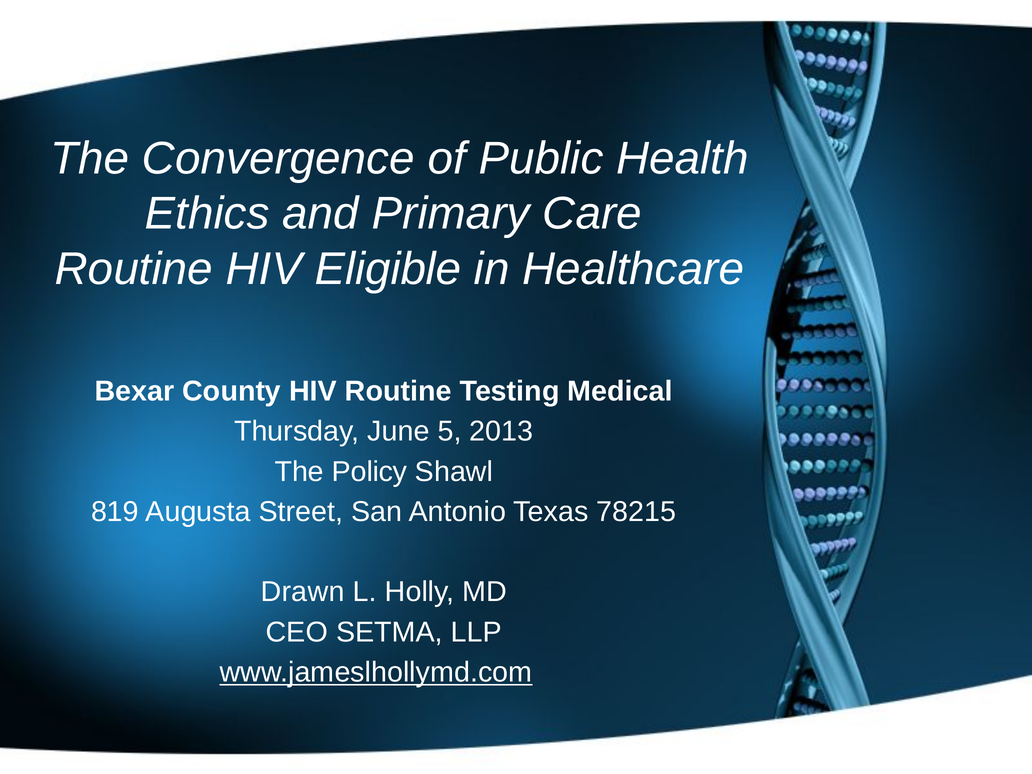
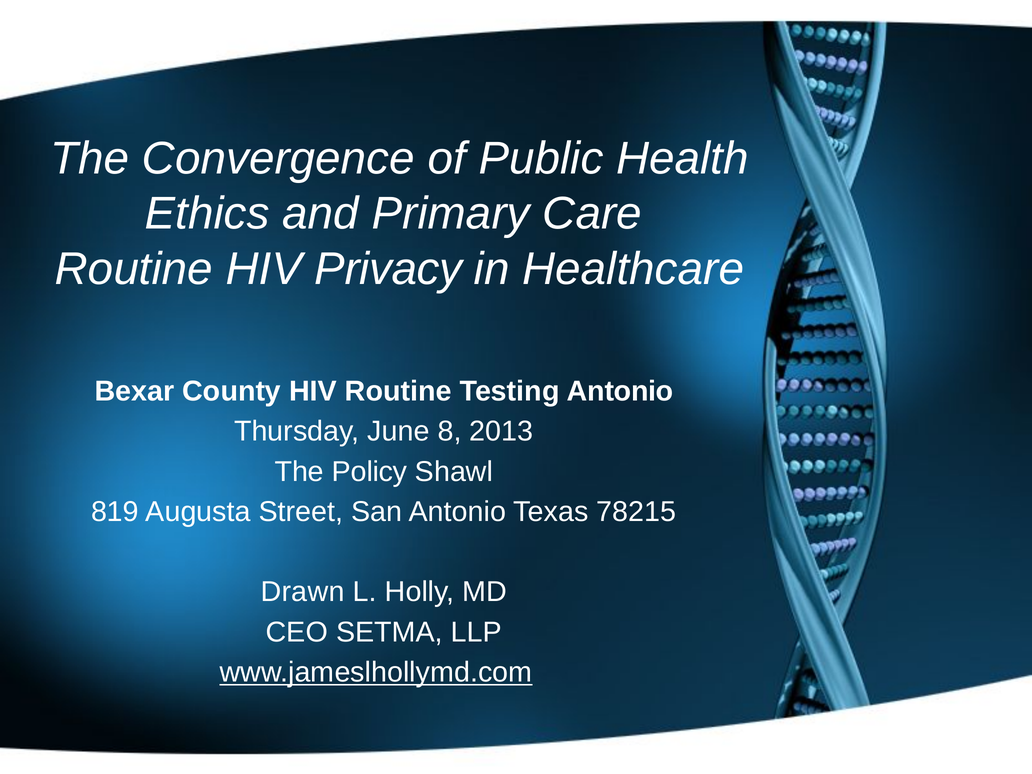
Eligible: Eligible -> Privacy
Testing Medical: Medical -> Antonio
5: 5 -> 8
